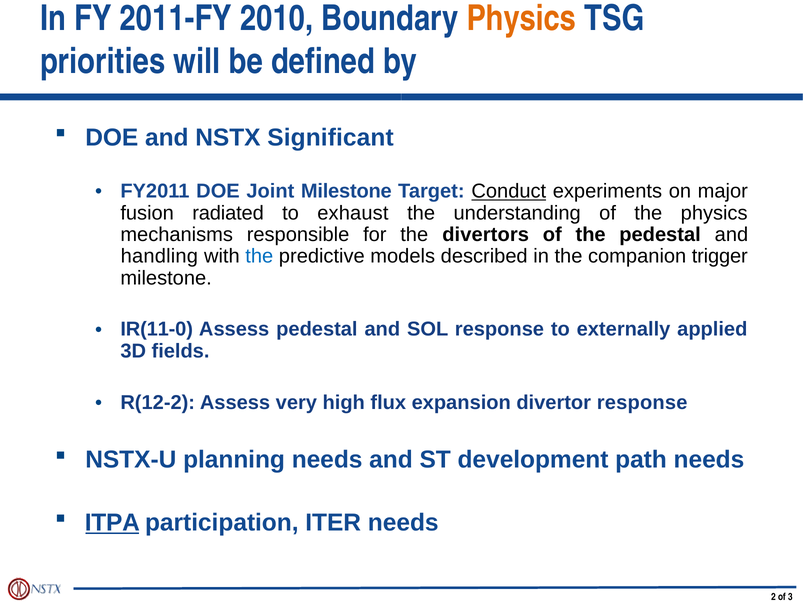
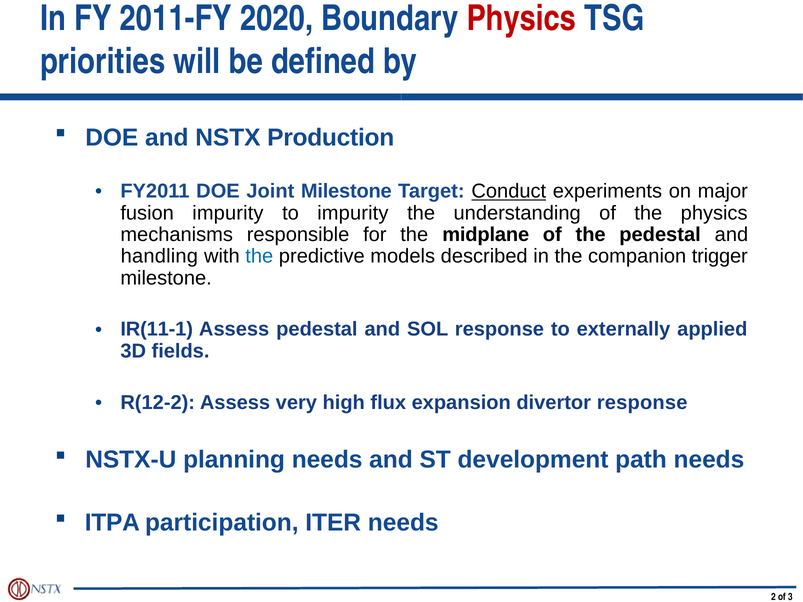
2010: 2010 -> 2020
Physics at (521, 19) colour: orange -> red
Significant: Significant -> Production
fusion radiated: radiated -> impurity
to exhaust: exhaust -> impurity
divertors: divertors -> midplane
IR(11-0: IR(11-0 -> IR(11-1
ITPA underline: present -> none
